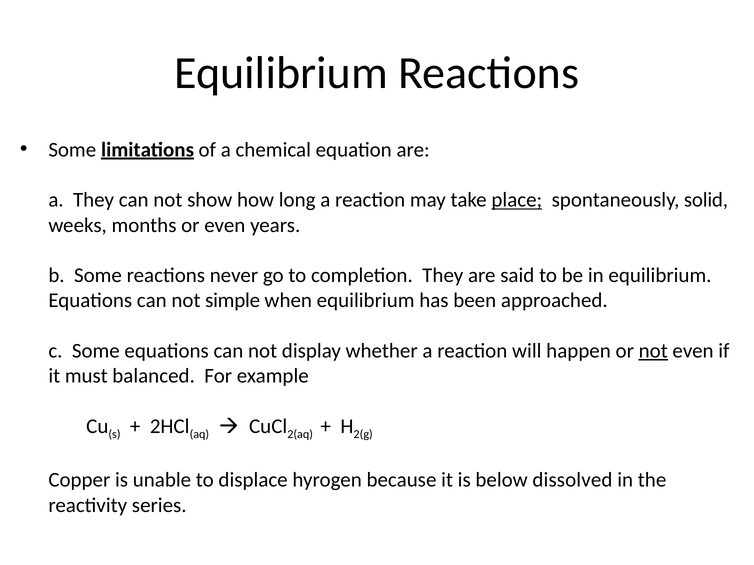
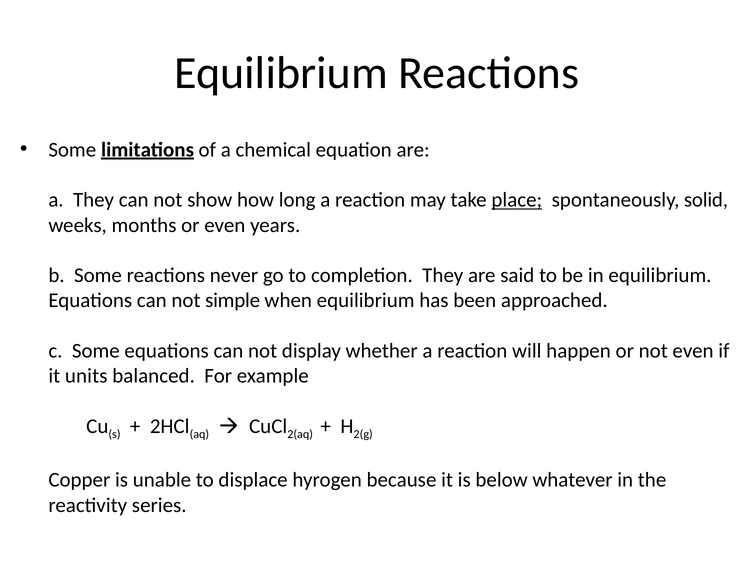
not at (653, 351) underline: present -> none
must: must -> units
dissolved: dissolved -> whatever
